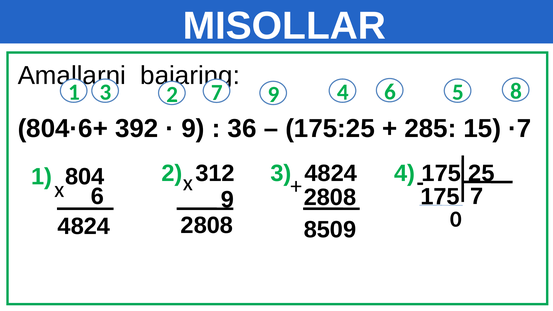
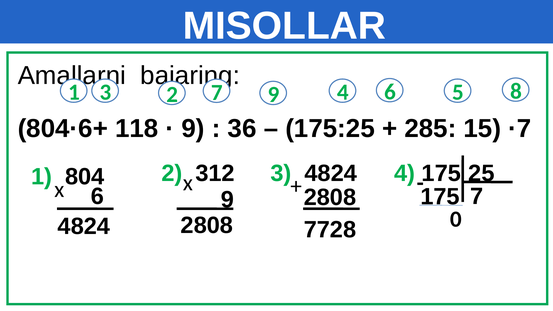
392: 392 -> 118
8509: 8509 -> 7728
